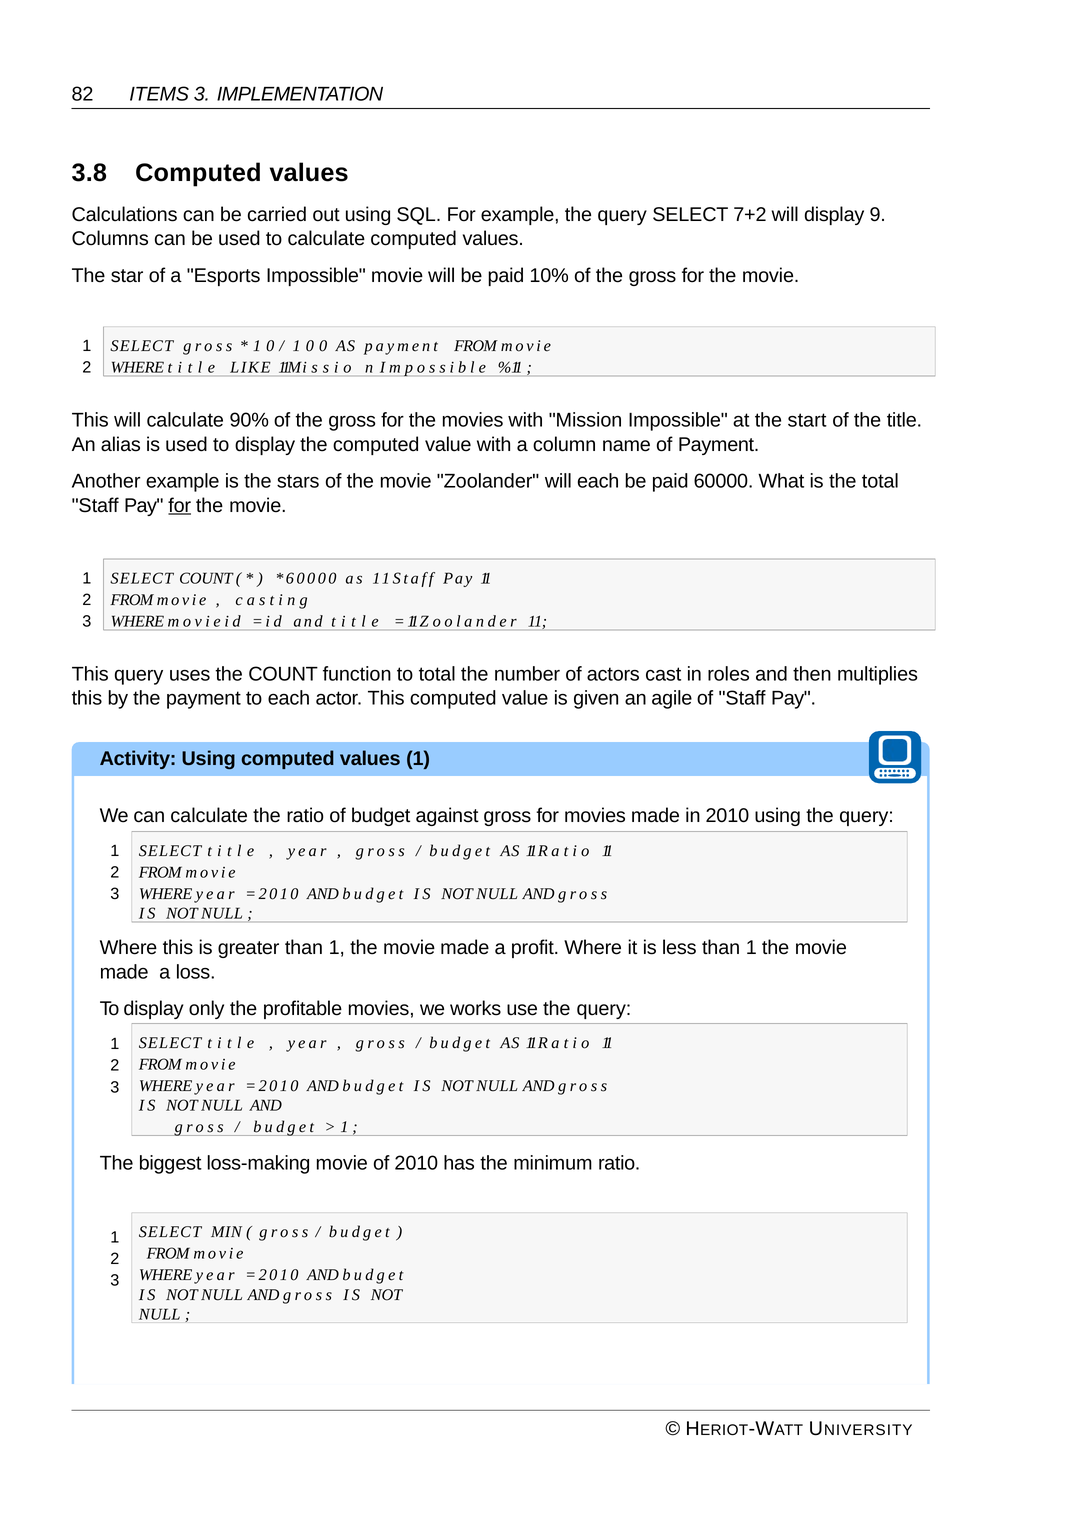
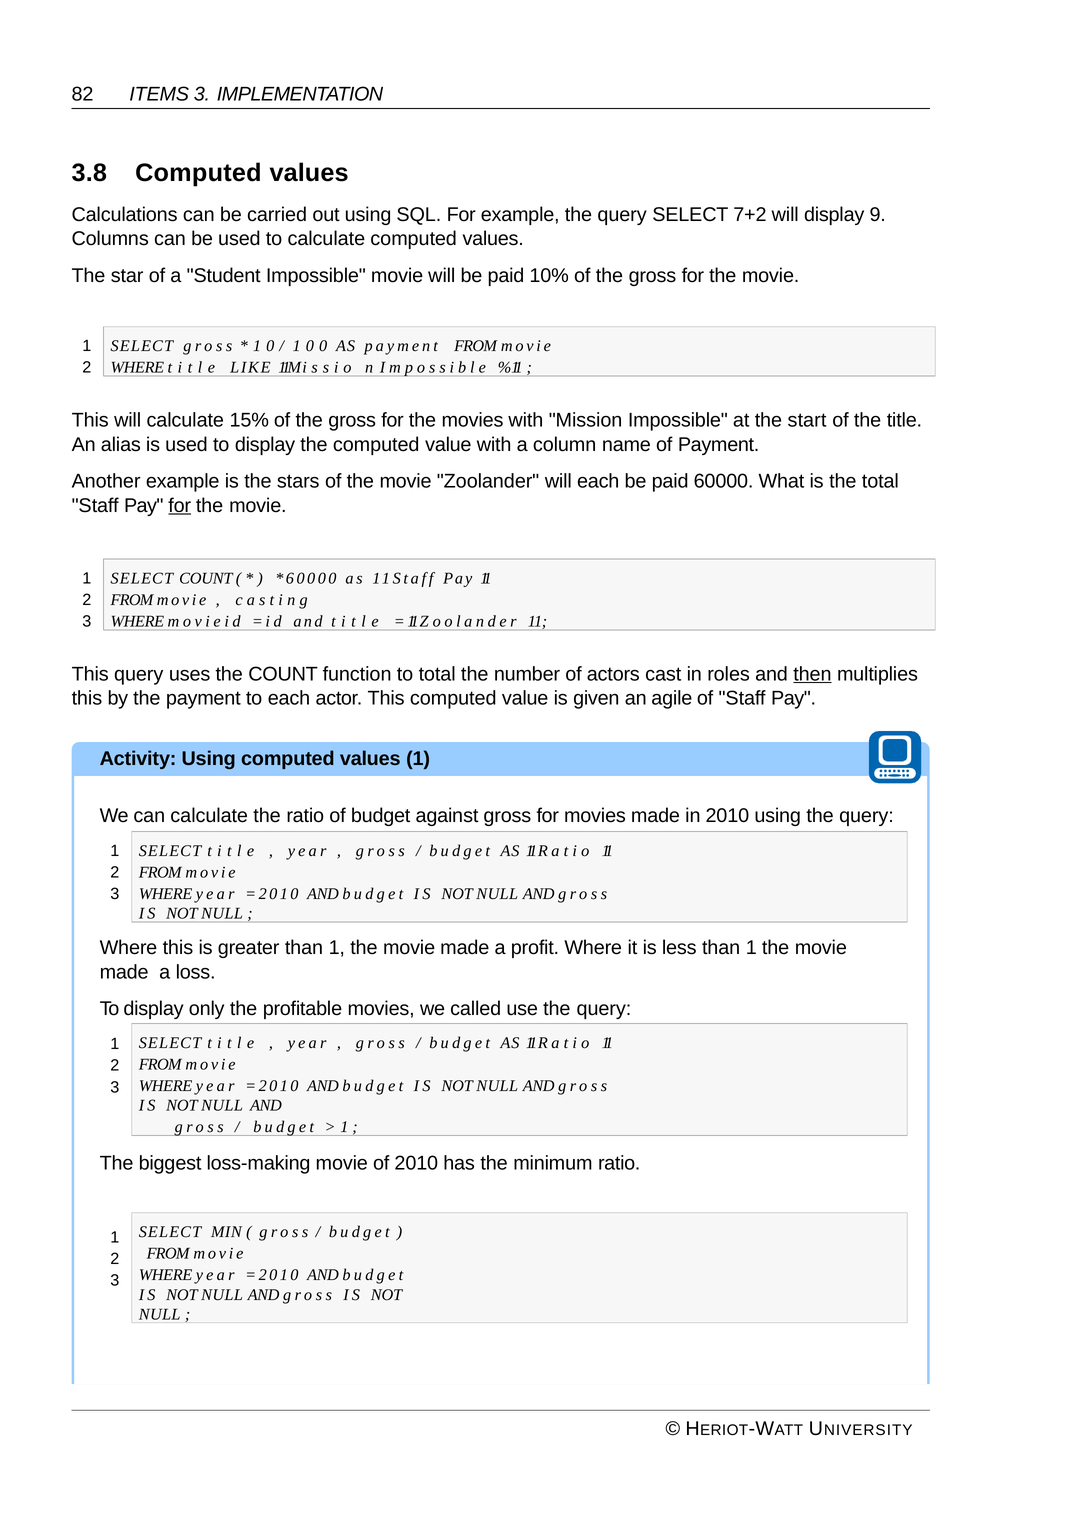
Esports: Esports -> Student
90%: 90% -> 15%
then underline: none -> present
works: works -> called
